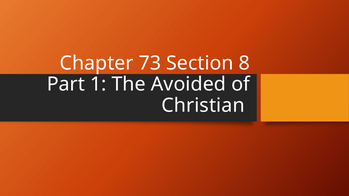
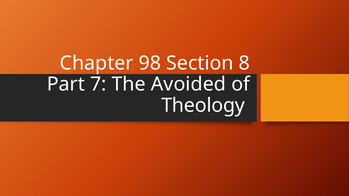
73: 73 -> 98
1: 1 -> 7
Christian: Christian -> Theology
